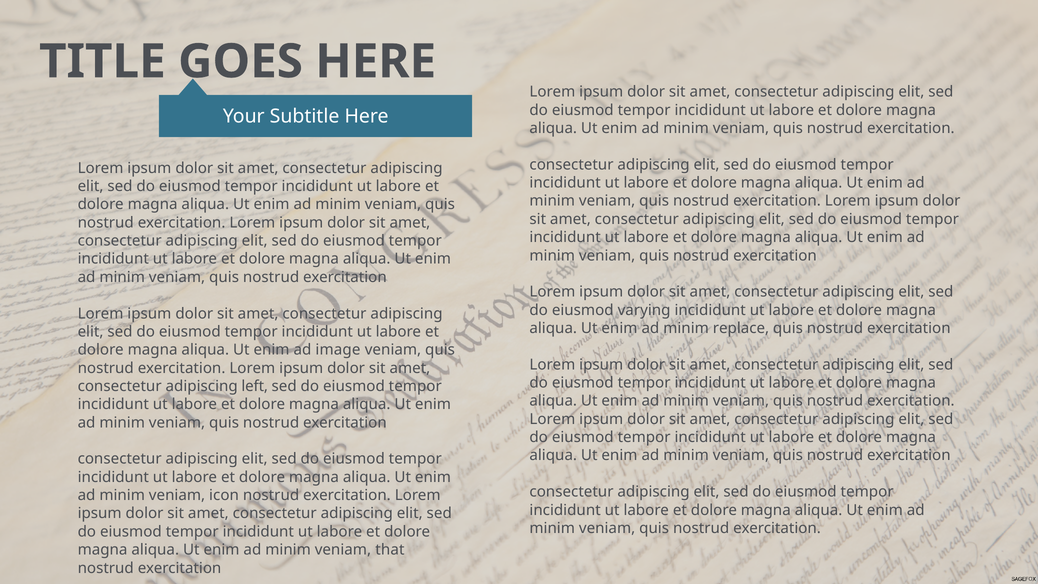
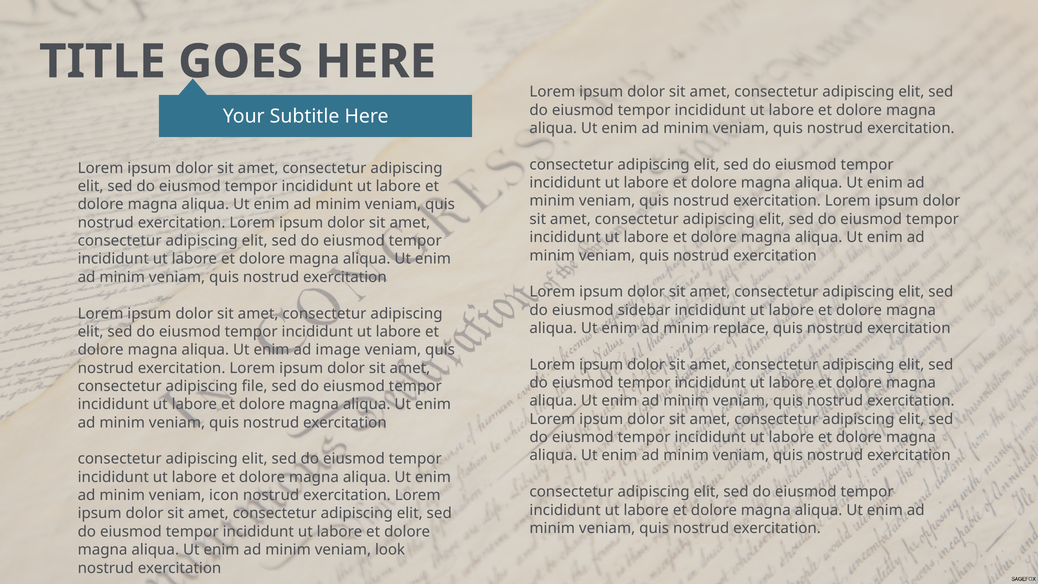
varying: varying -> sidebar
left: left -> file
that: that -> look
